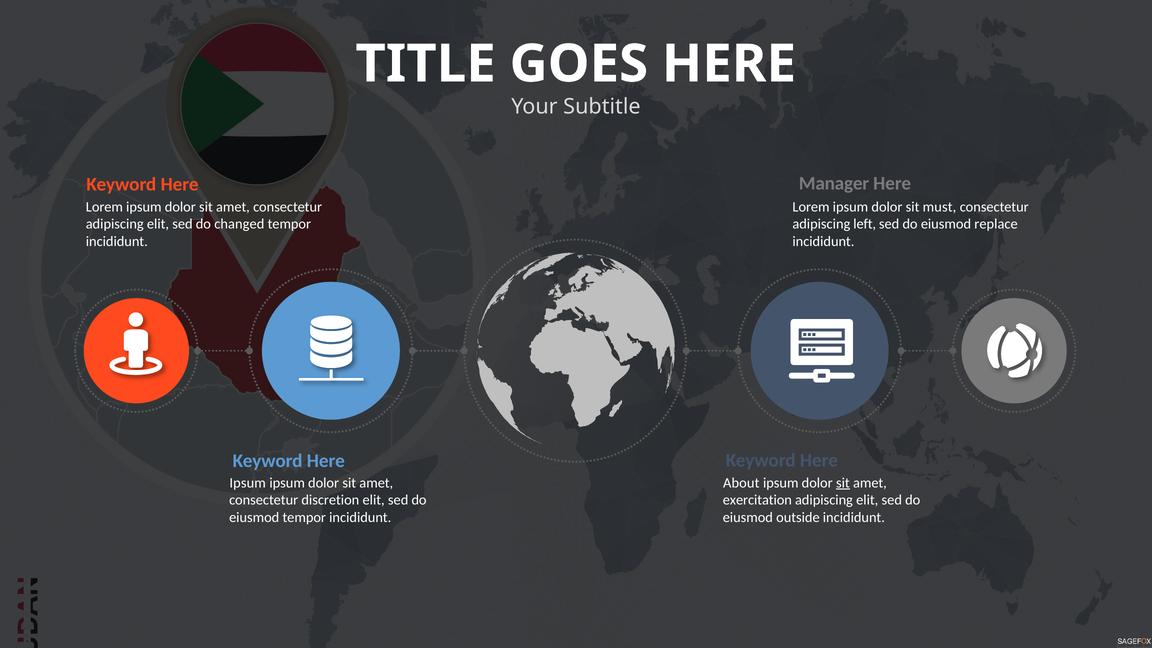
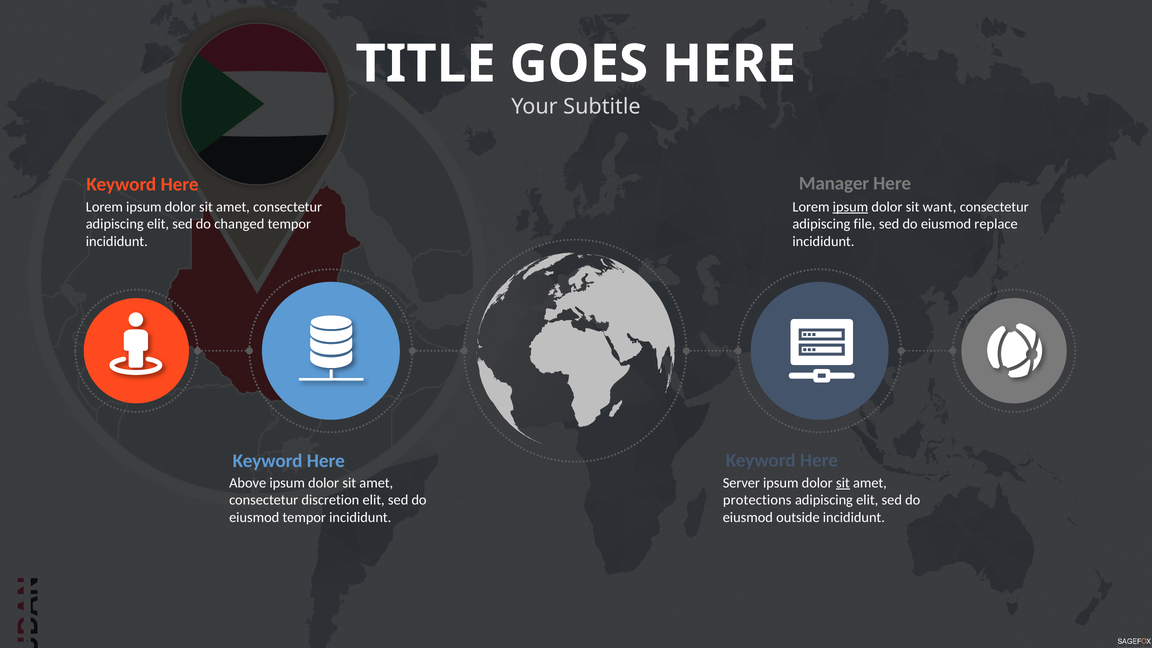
ipsum at (850, 207) underline: none -> present
must: must -> want
left: left -> file
Ipsum at (248, 483): Ipsum -> Above
About: About -> Server
exercitation: exercitation -> protections
